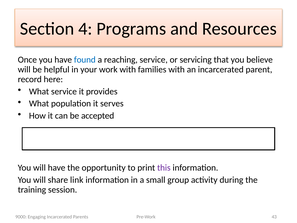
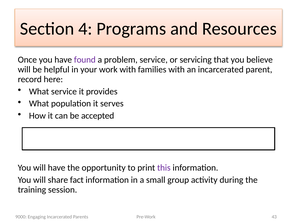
found colour: blue -> purple
reaching: reaching -> problem
link: link -> fact
